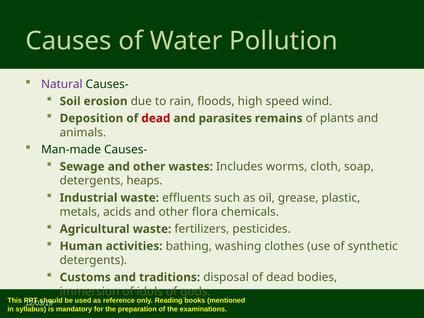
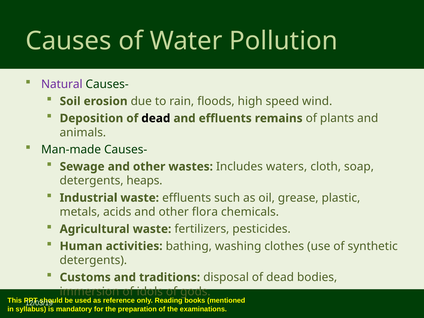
dead at (156, 118) colour: red -> black
and parasites: parasites -> effluents
worms: worms -> waters
